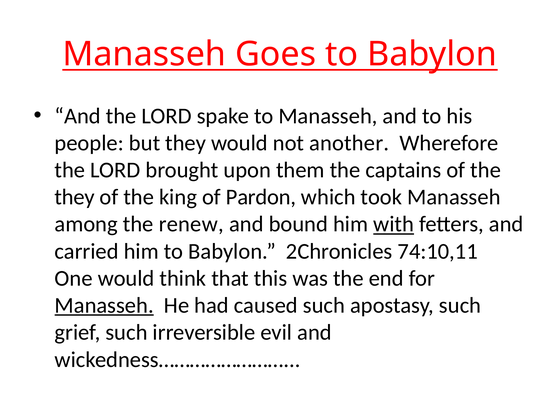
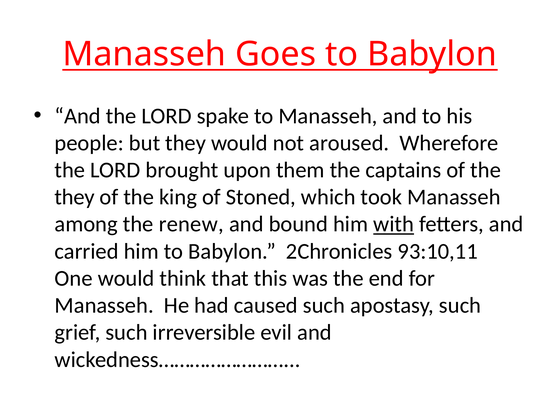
another: another -> aroused
Pardon: Pardon -> Stoned
74:10,11: 74:10,11 -> 93:10,11
Manasseh at (104, 305) underline: present -> none
